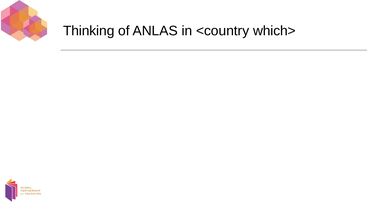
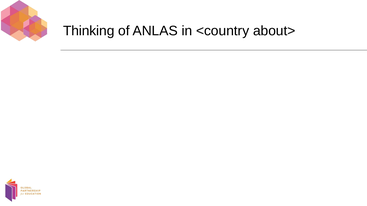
which>: which> -> about>
